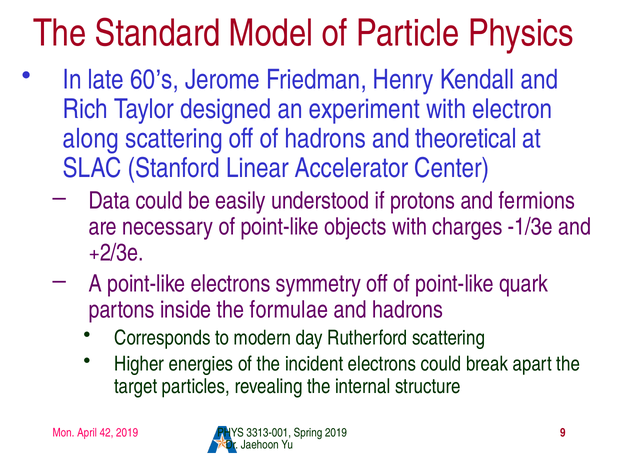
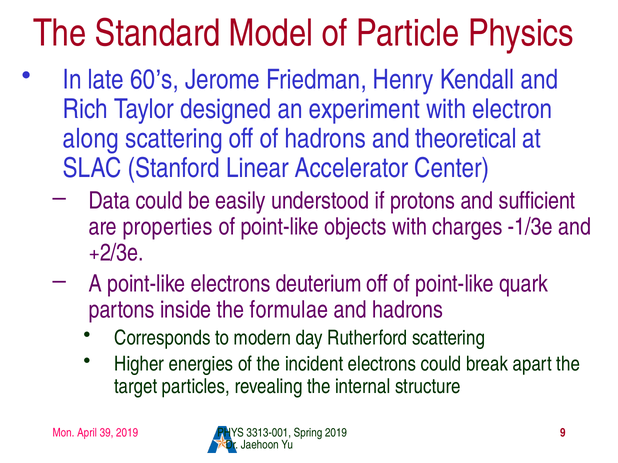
fermions: fermions -> sufficient
necessary: necessary -> properties
symmetry: symmetry -> deuterium
42: 42 -> 39
